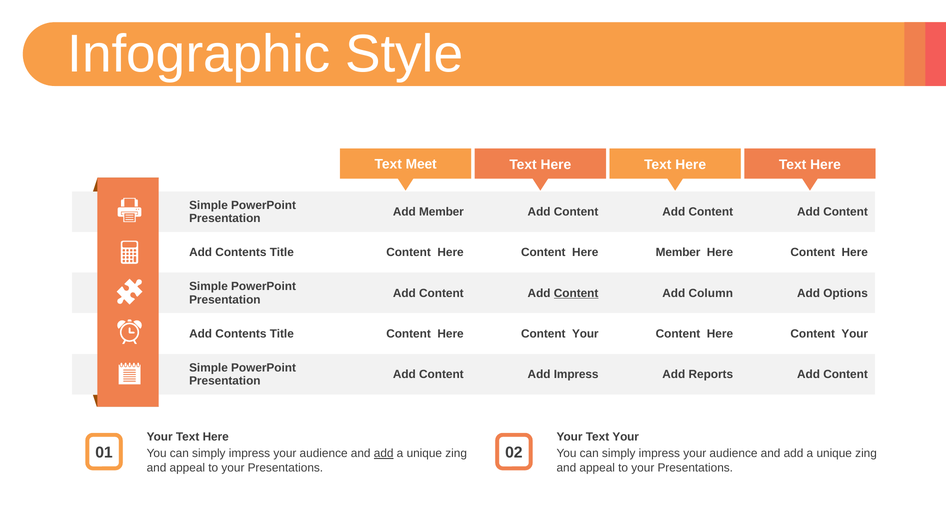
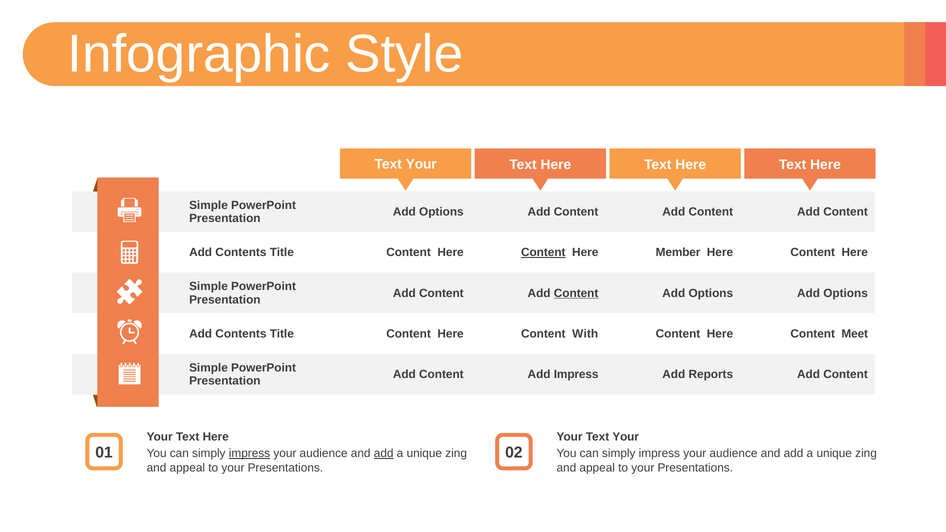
Meet at (421, 164): Meet -> Your
Member at (441, 212): Member -> Options
Content at (543, 253) underline: none -> present
Column at (711, 293): Column -> Options
Your at (585, 334): Your -> With
Your at (855, 334): Your -> Meet
impress at (249, 454) underline: none -> present
